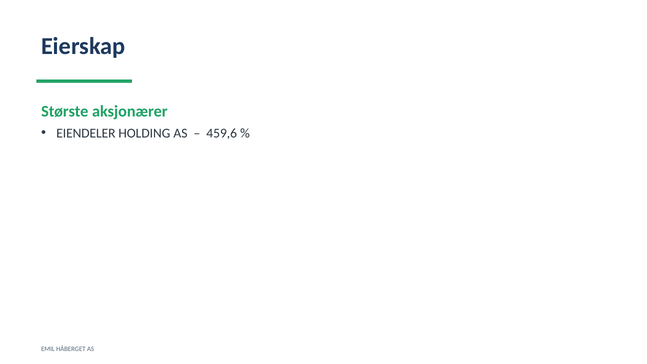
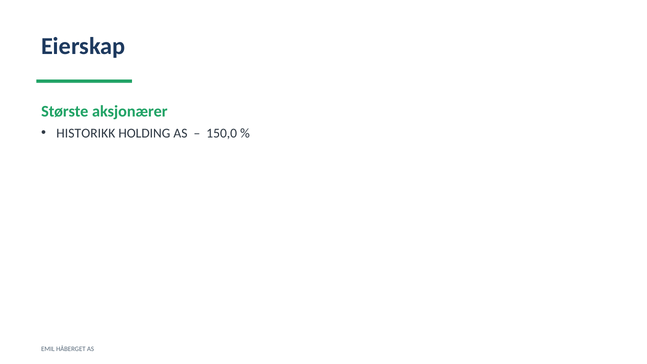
EIENDELER: EIENDELER -> HISTORIKK
459,6: 459,6 -> 150,0
